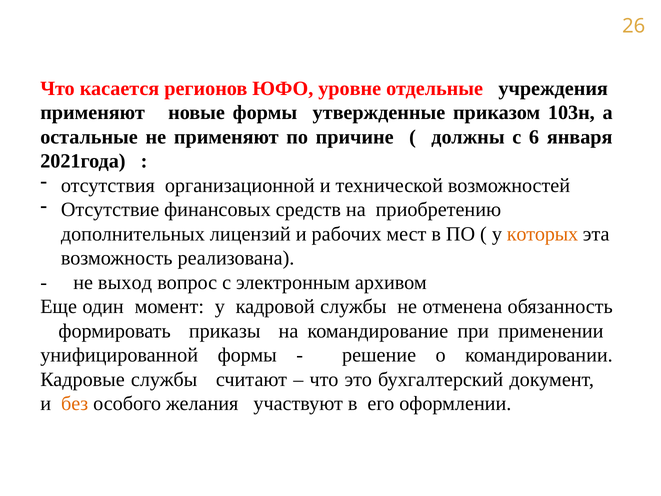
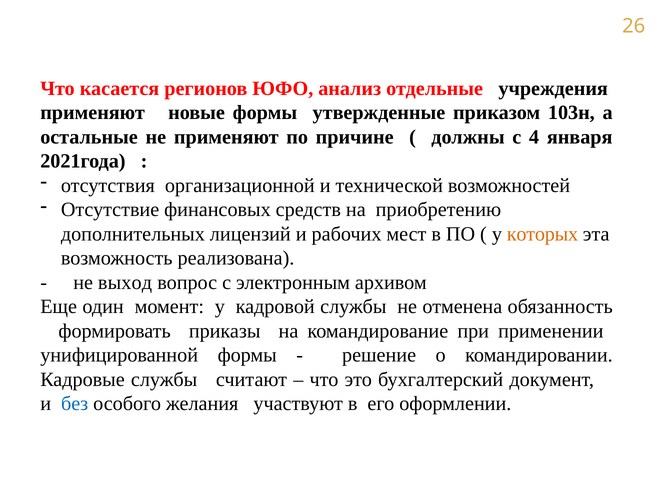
уровне: уровне -> анализ
6: 6 -> 4
без colour: orange -> blue
